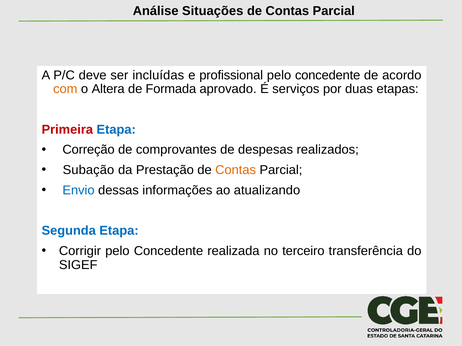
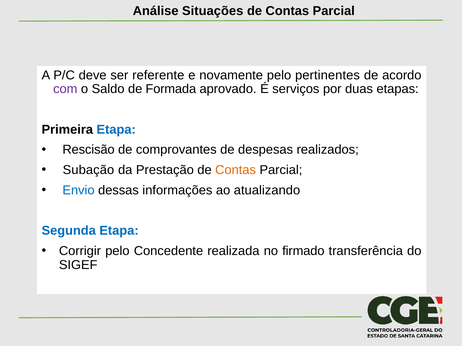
incluídas: incluídas -> referente
profissional: profissional -> novamente
concedente at (328, 75): concedente -> pertinentes
com colour: orange -> purple
Altera: Altera -> Saldo
Primeira colour: red -> black
Correção: Correção -> Rescisão
terceiro: terceiro -> firmado
